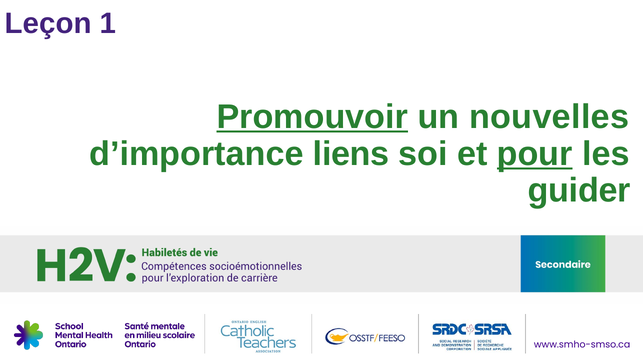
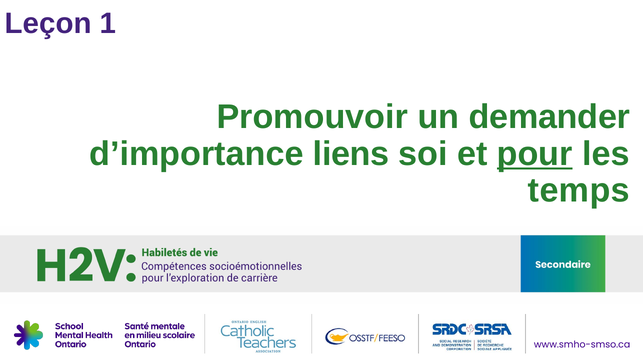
Promouvoir underline: present -> none
nouvelles: nouvelles -> demander
guider: guider -> temps
